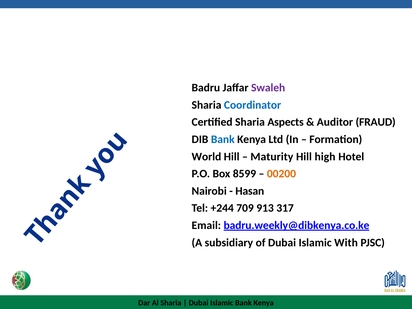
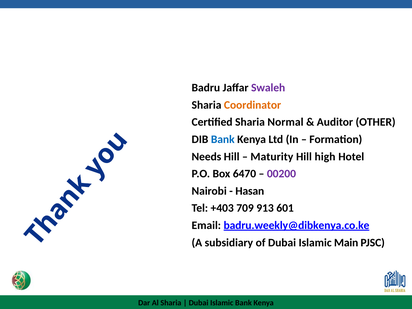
Coordinator colour: blue -> orange
Aspects: Aspects -> Normal
FRAUD: FRAUD -> OTHER
World: World -> Needs
8599: 8599 -> 6470
00200 colour: orange -> purple
+244: +244 -> +403
317: 317 -> 601
With: With -> Main
